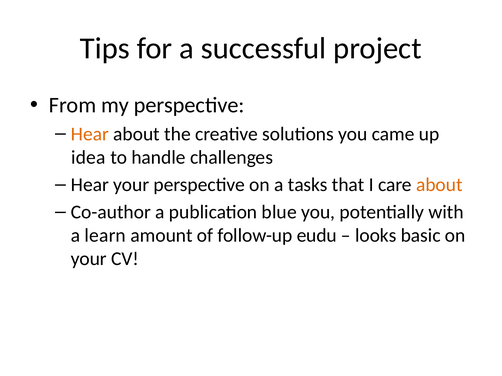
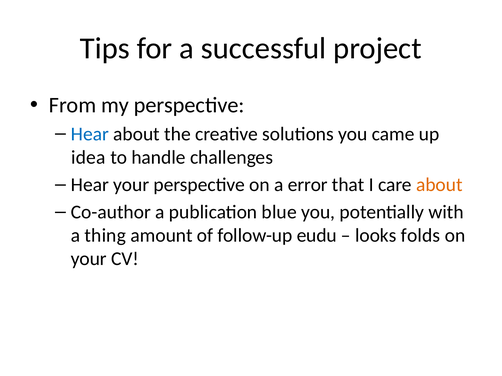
Hear at (90, 134) colour: orange -> blue
tasks: tasks -> error
learn: learn -> thing
basic: basic -> folds
